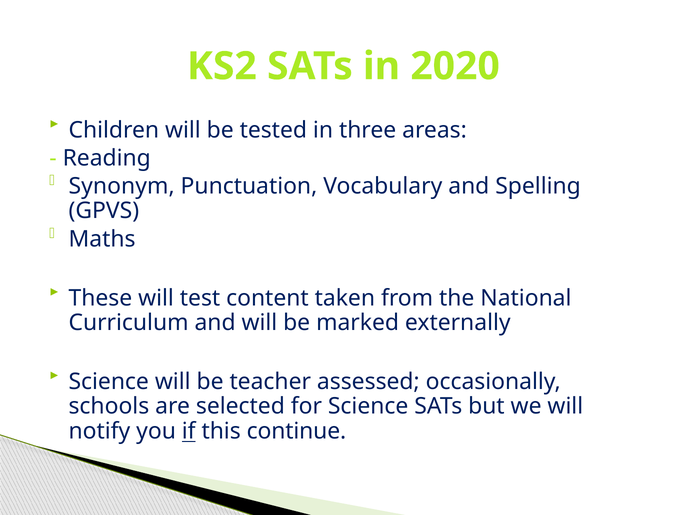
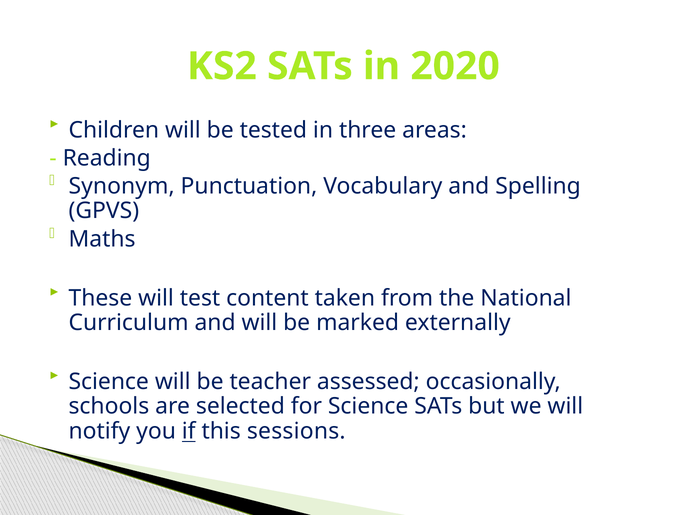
continue: continue -> sessions
